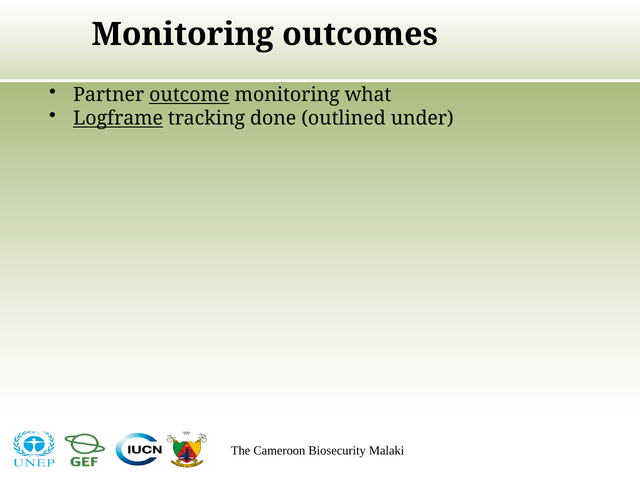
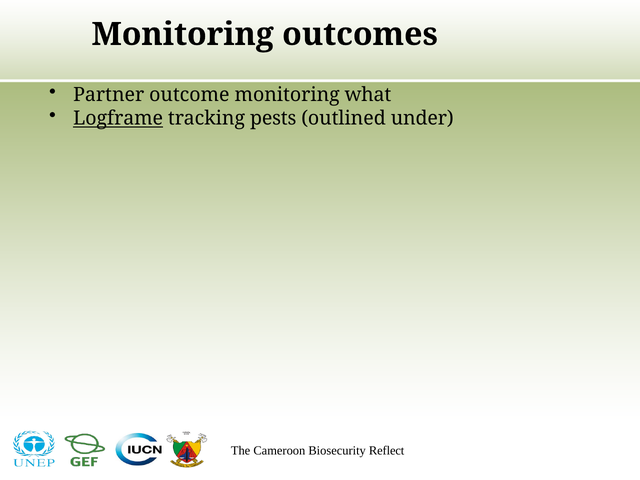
outcome underline: present -> none
done: done -> pests
Malaki: Malaki -> Reflect
